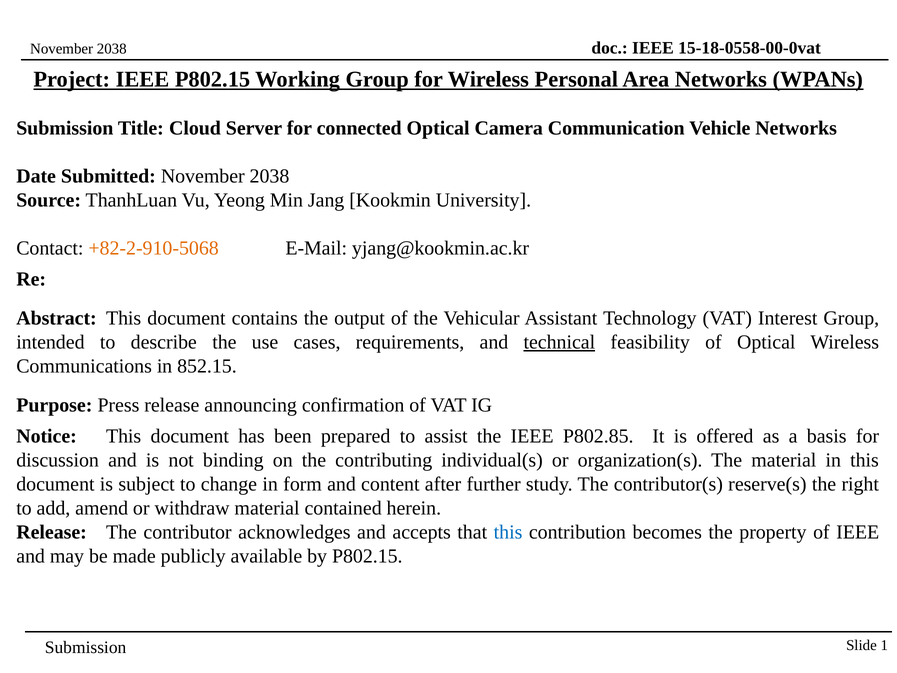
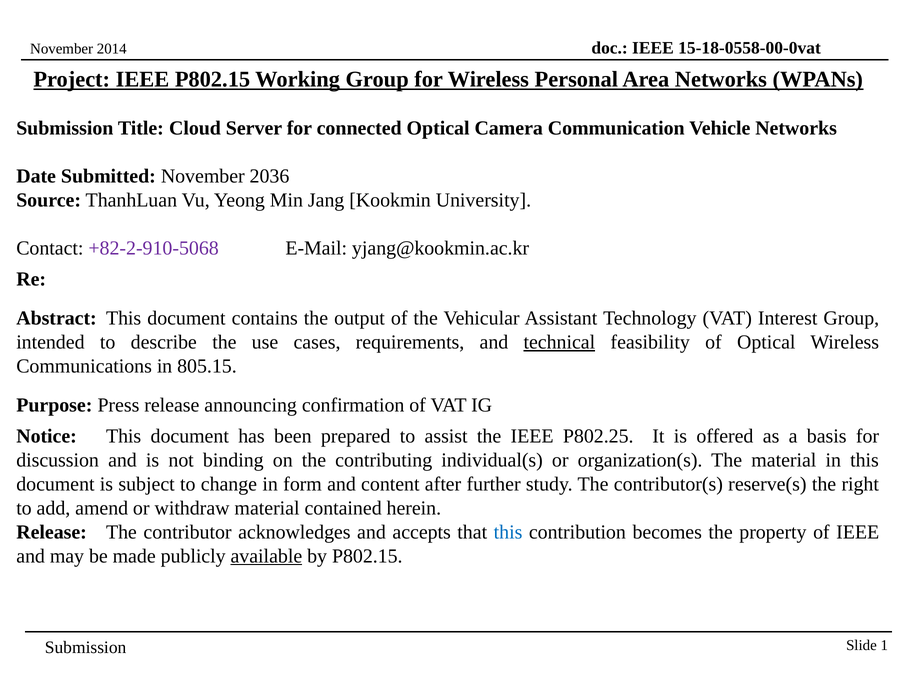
2038 at (112, 49): 2038 -> 2014
Submitted November 2038: 2038 -> 2036
+82-2-910-5068 colour: orange -> purple
852.15: 852.15 -> 805.15
P802.85: P802.85 -> P802.25
available underline: none -> present
